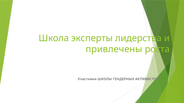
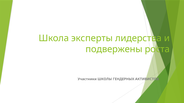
привлечены: привлечены -> подвержены
